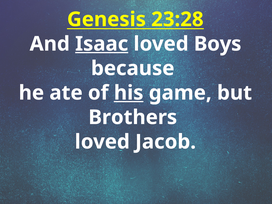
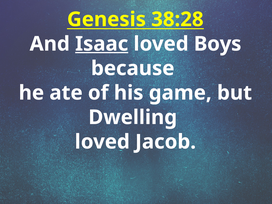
23:28: 23:28 -> 38:28
his underline: present -> none
Brothers: Brothers -> Dwelling
